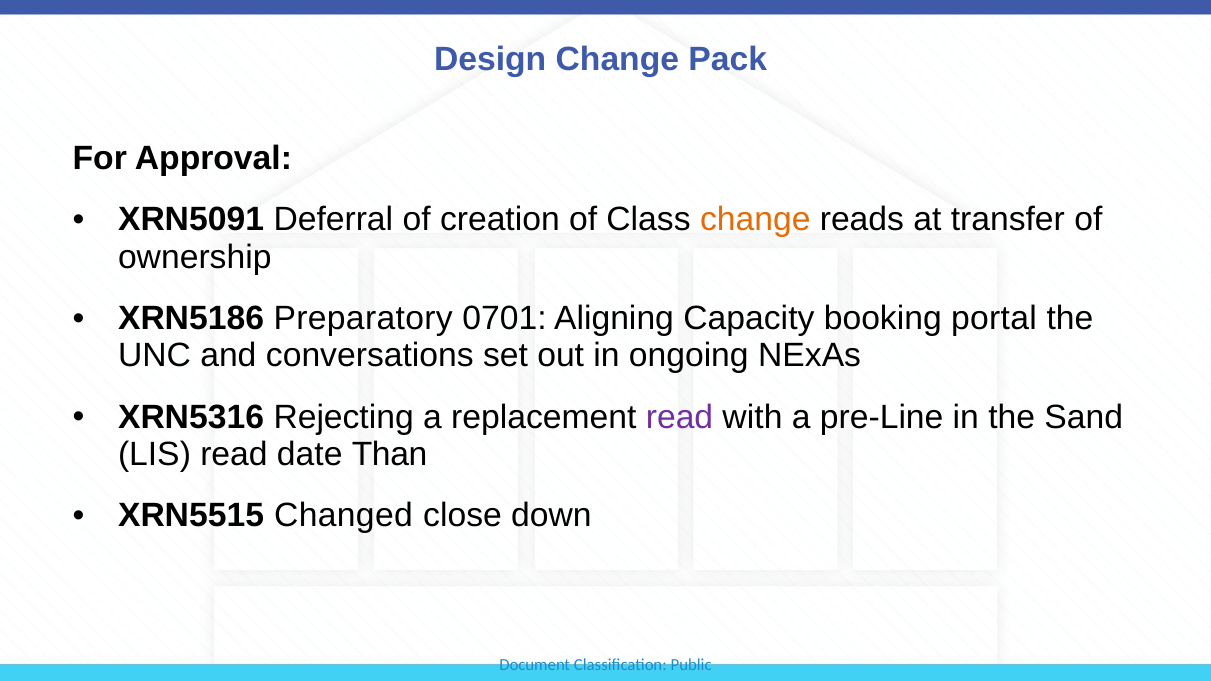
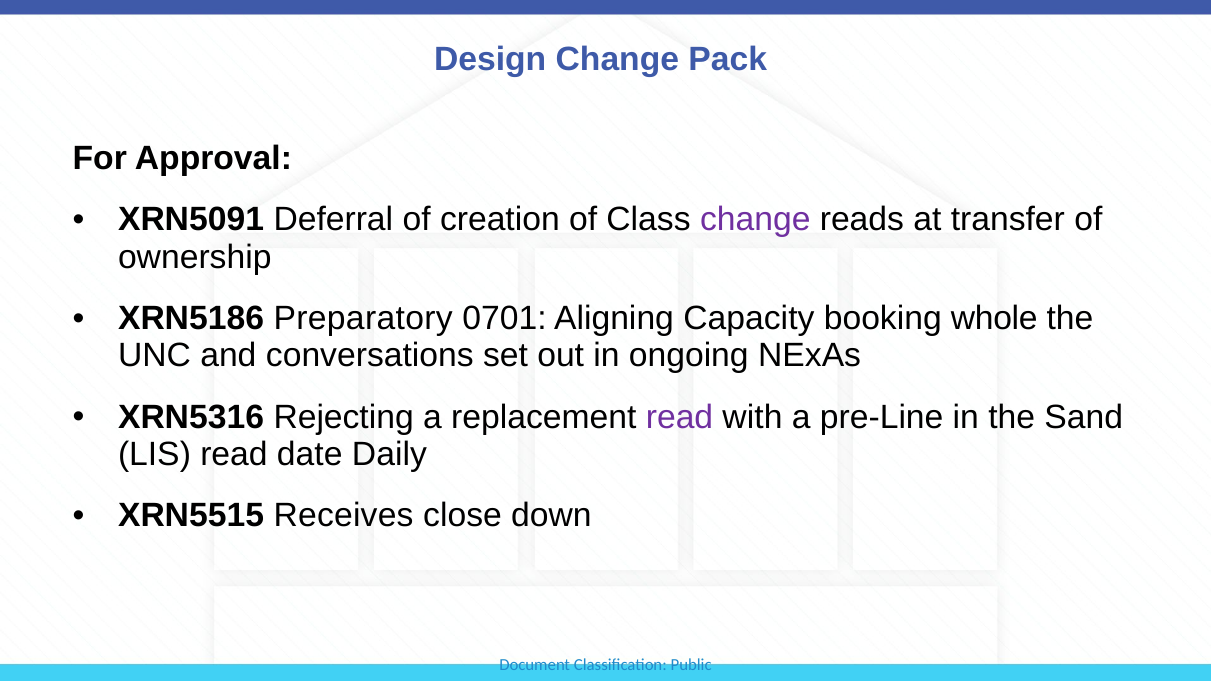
change at (755, 220) colour: orange -> purple
portal: portal -> whole
Than: Than -> Daily
Changed: Changed -> Receives
